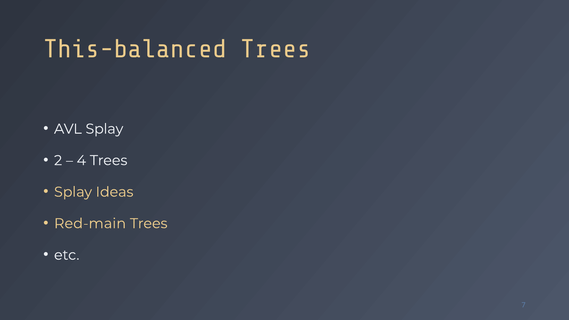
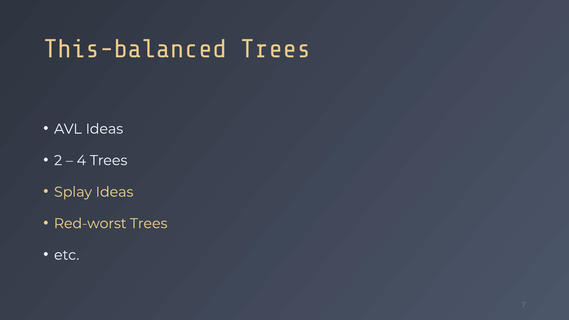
AVL Splay: Splay -> Ideas
Red-main: Red-main -> Red-worst
